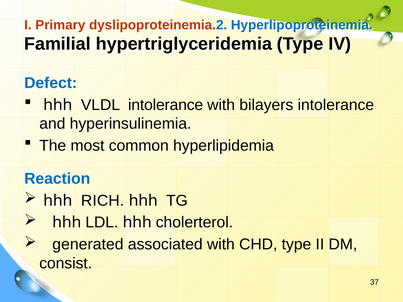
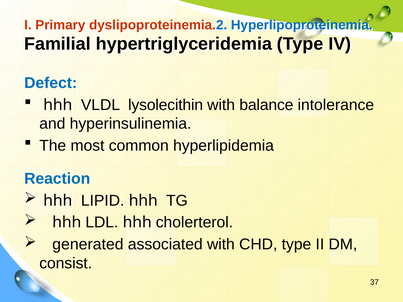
VLDL intolerance: intolerance -> lysolecithin
bilayers: bilayers -> balance
RICH: RICH -> LIPID
